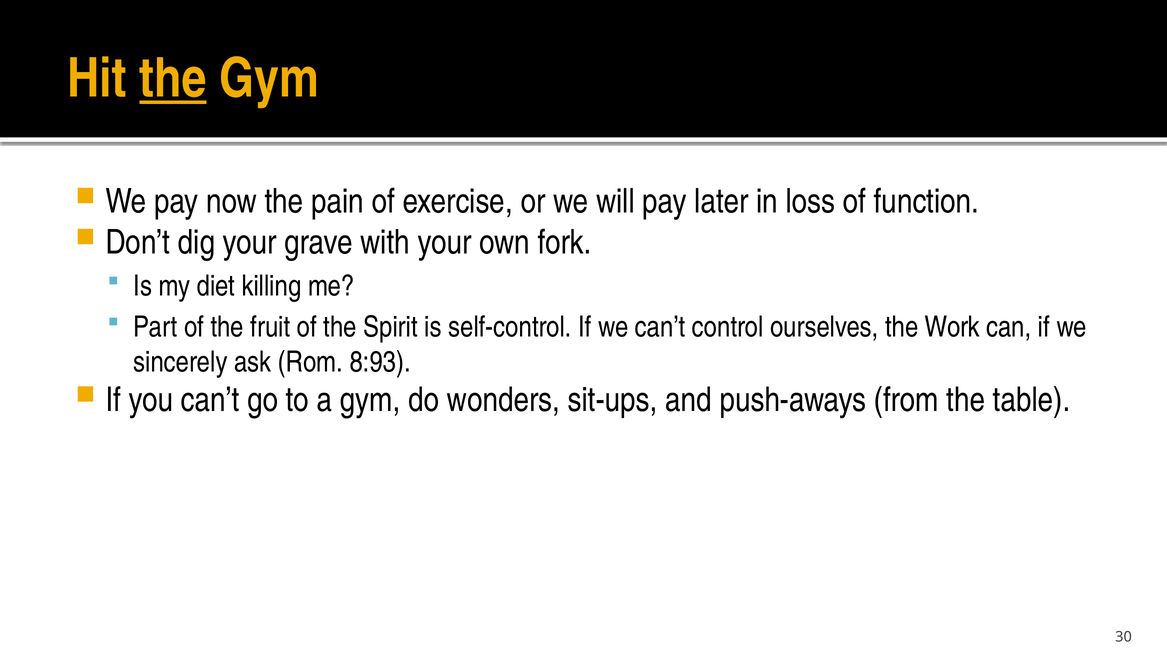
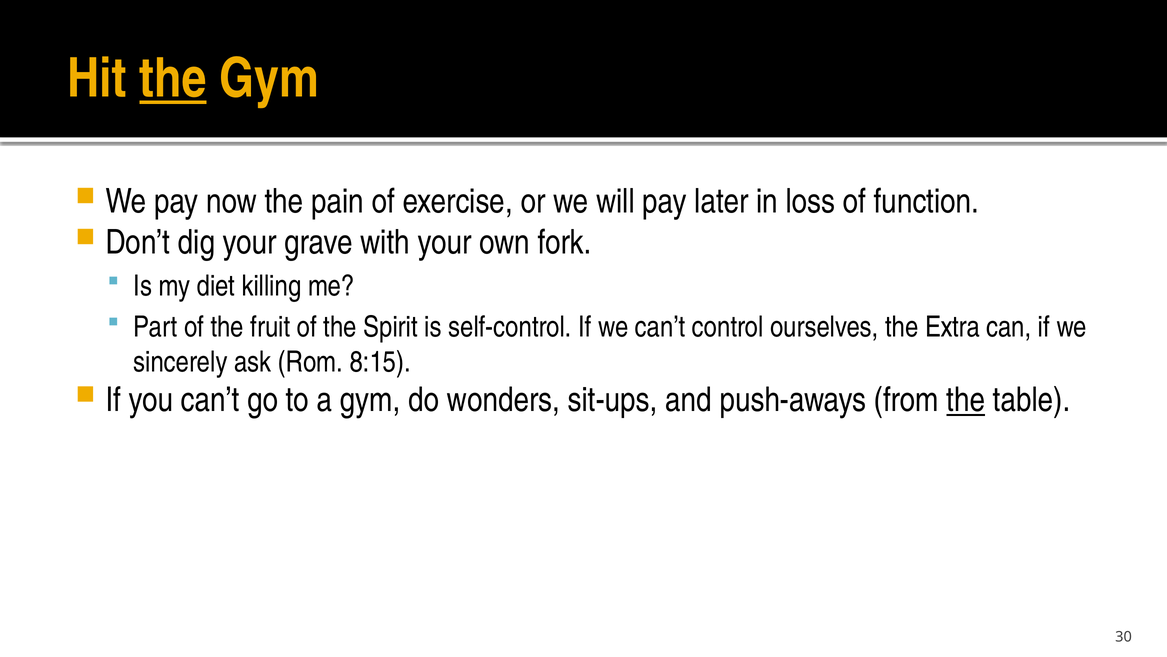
Work: Work -> Extra
8:93: 8:93 -> 8:15
the at (966, 400) underline: none -> present
